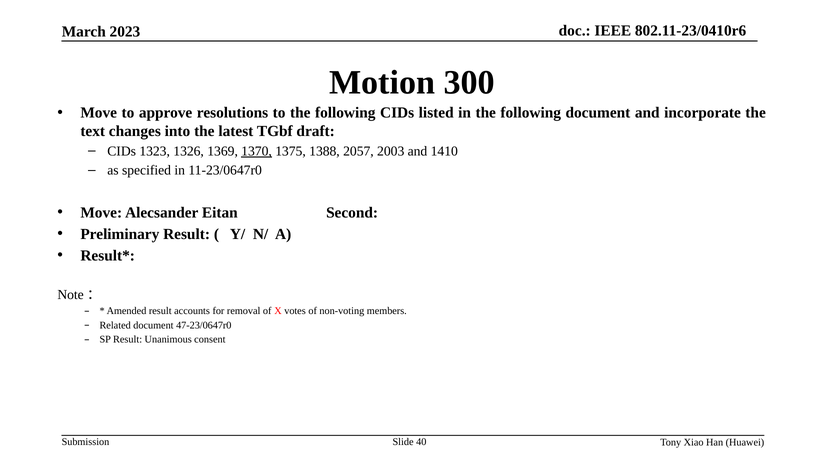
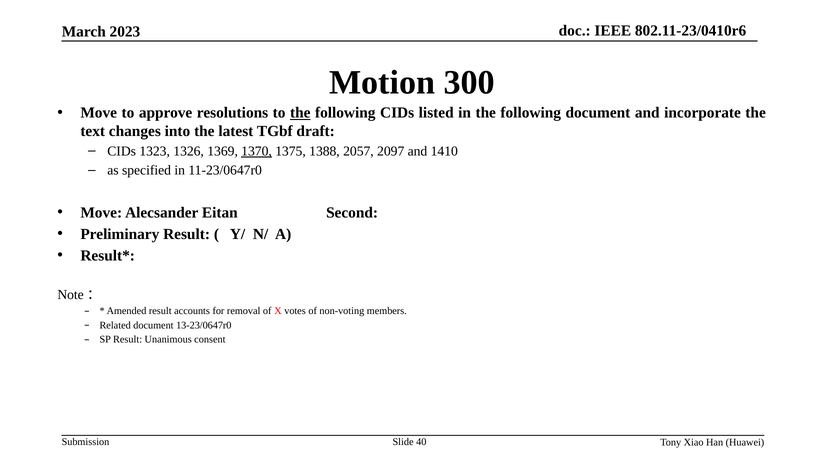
the at (300, 113) underline: none -> present
2003: 2003 -> 2097
47-23/0647r0: 47-23/0647r0 -> 13-23/0647r0
